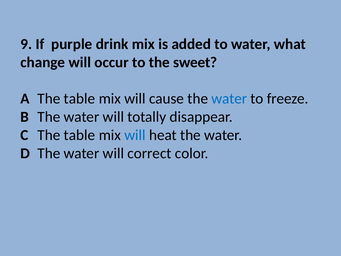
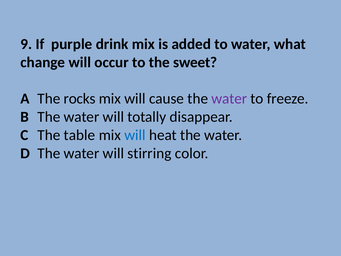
A The table: table -> rocks
water at (229, 99) colour: blue -> purple
correct: correct -> stirring
